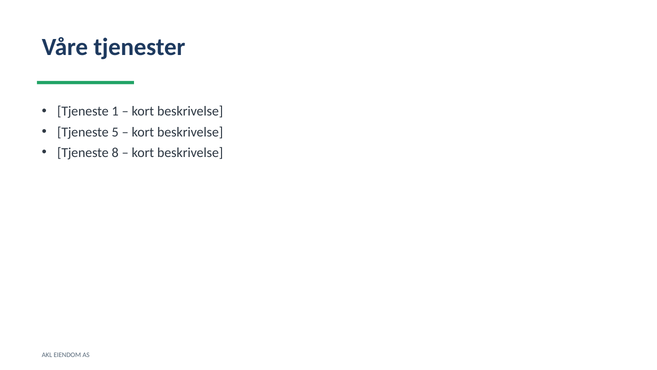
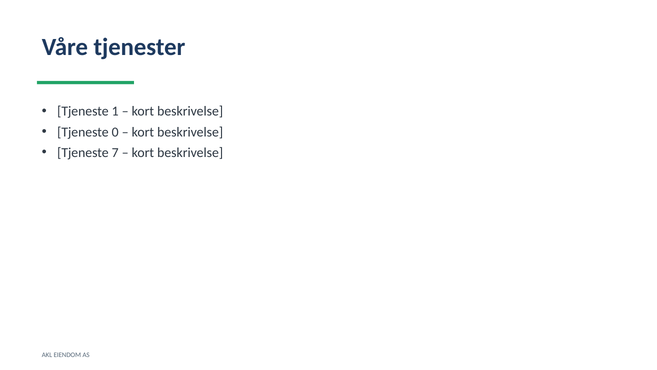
5: 5 -> 0
8: 8 -> 7
